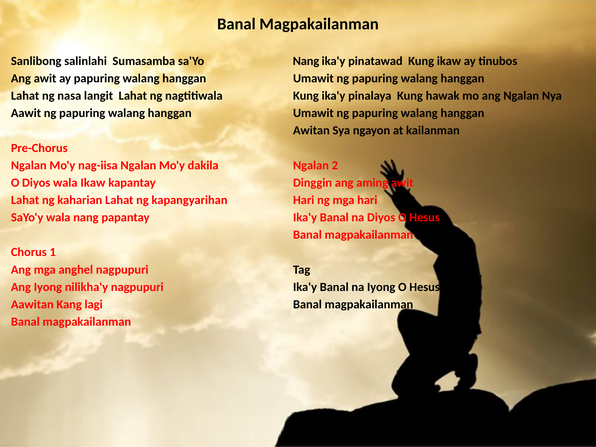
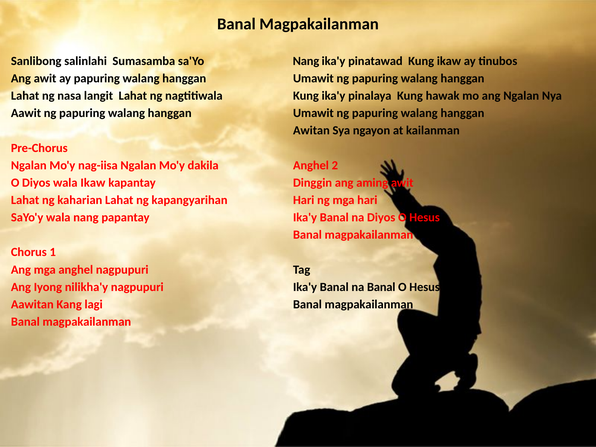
Ngalan at (311, 165): Ngalan -> Anghel
na Iyong: Iyong -> Banal
